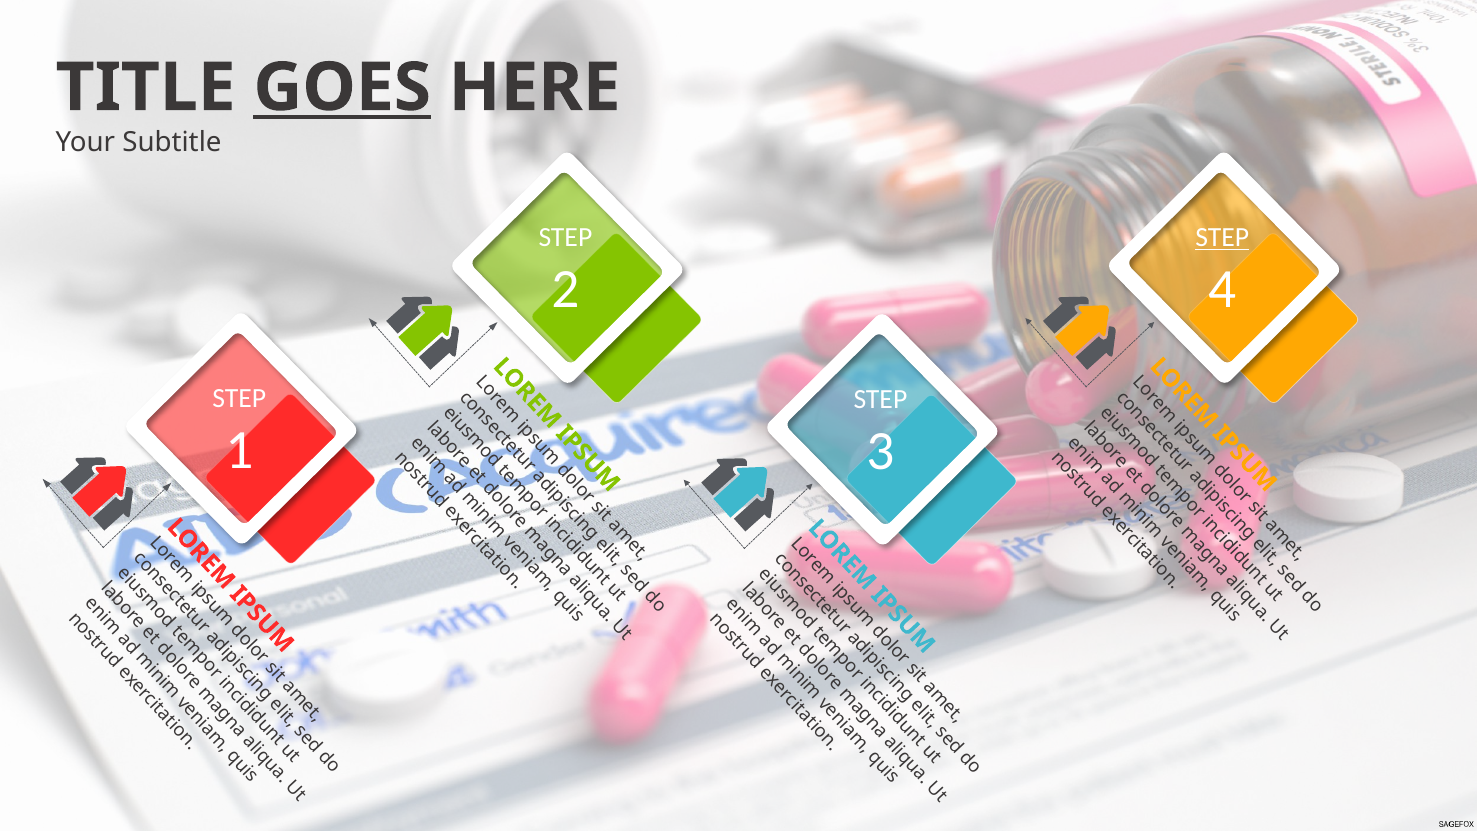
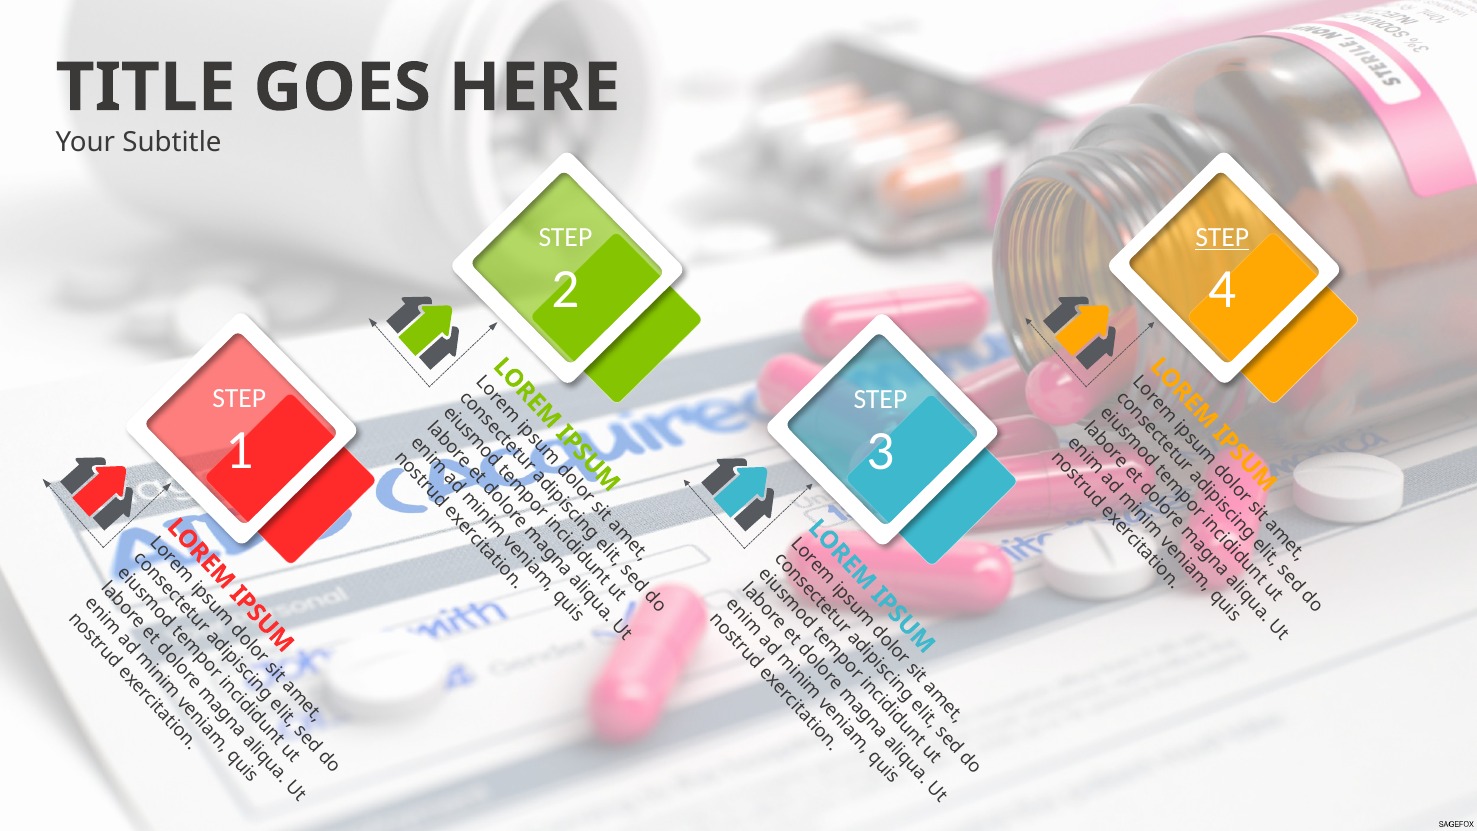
GOES underline: present -> none
